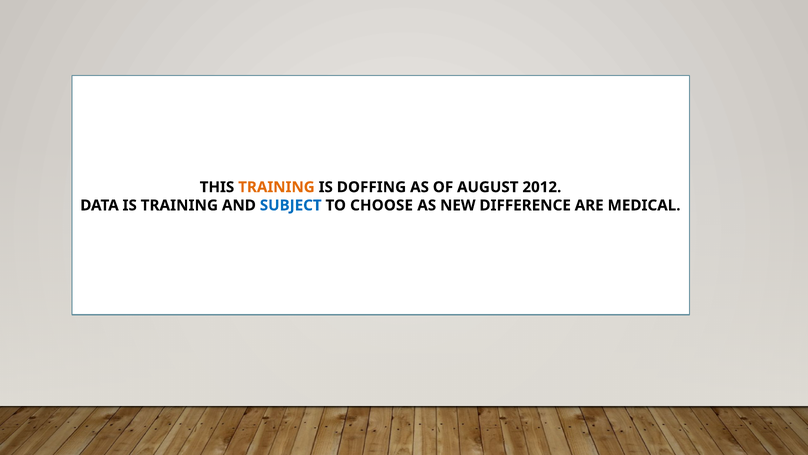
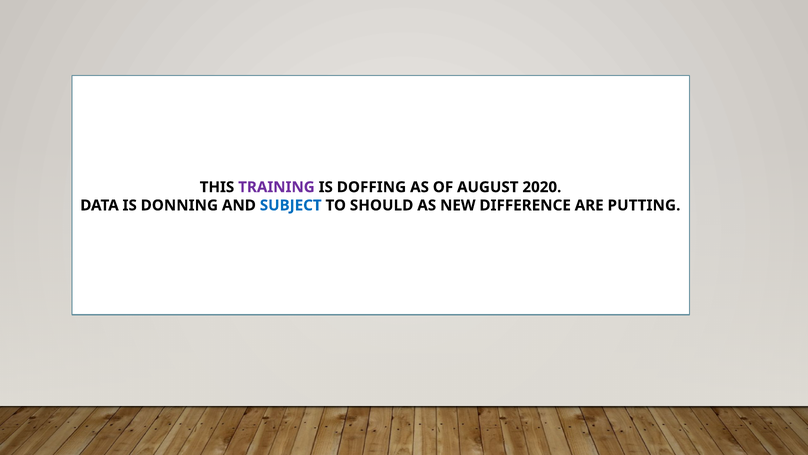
TRAINING at (276, 187) colour: orange -> purple
2012: 2012 -> 2020
IS TRAINING: TRAINING -> DONNING
CHOOSE: CHOOSE -> SHOULD
MEDICAL: MEDICAL -> PUTTING
